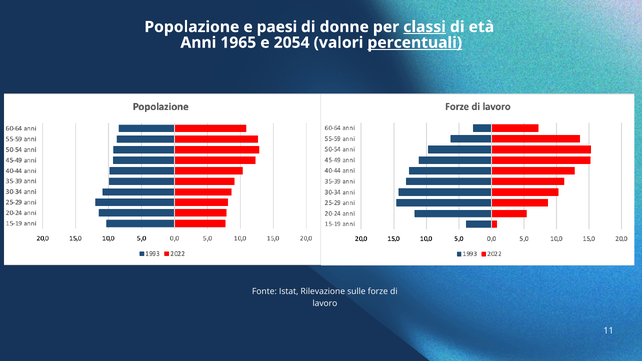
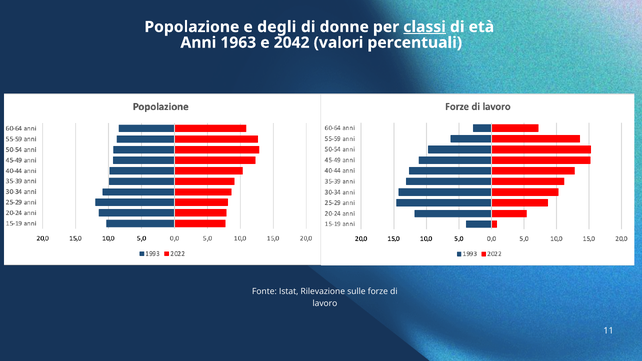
paesi: paesi -> degli
1965: 1965 -> 1963
2054: 2054 -> 2042
percentuali underline: present -> none
